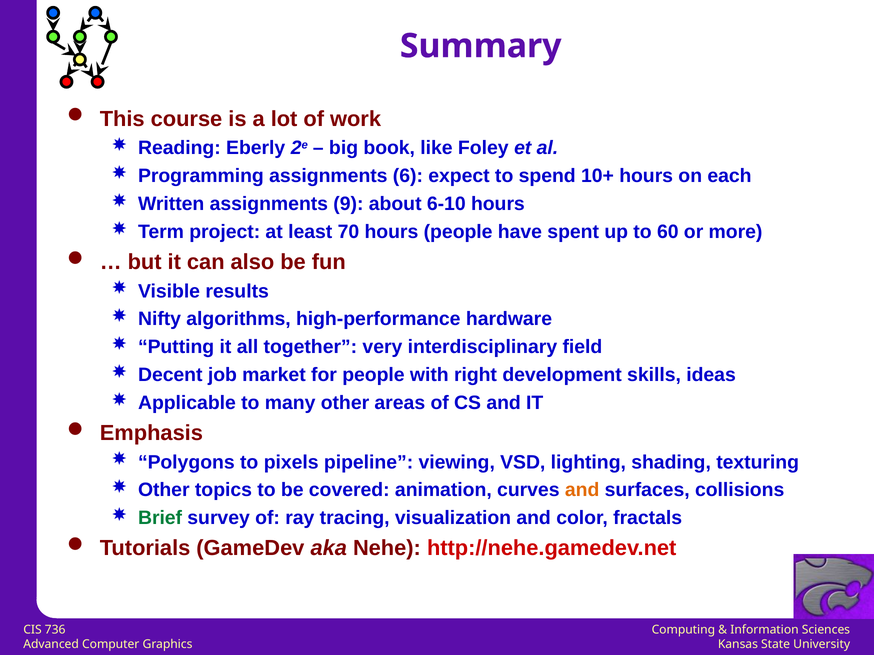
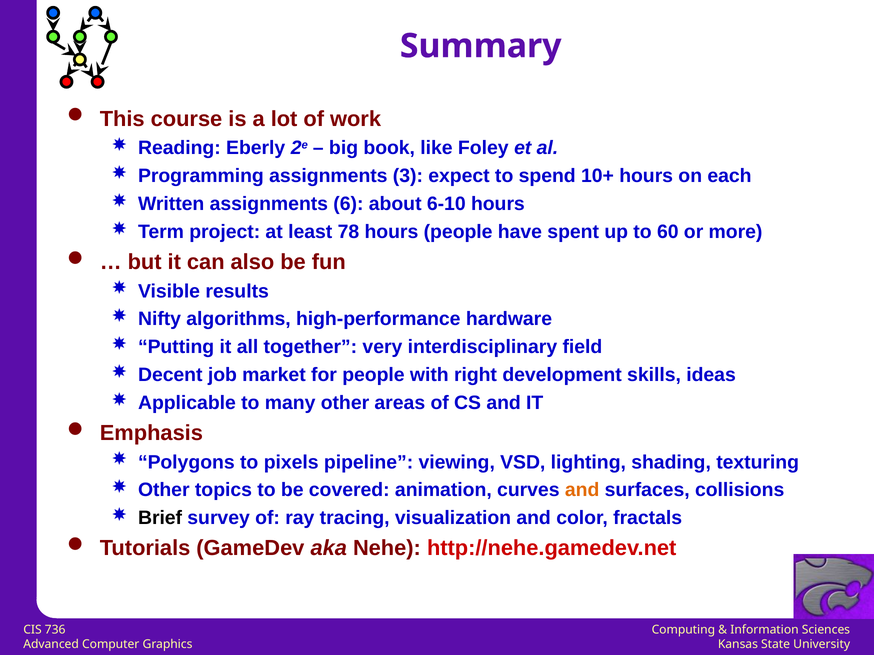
6: 6 -> 3
9: 9 -> 6
70: 70 -> 78
Brief colour: green -> black
